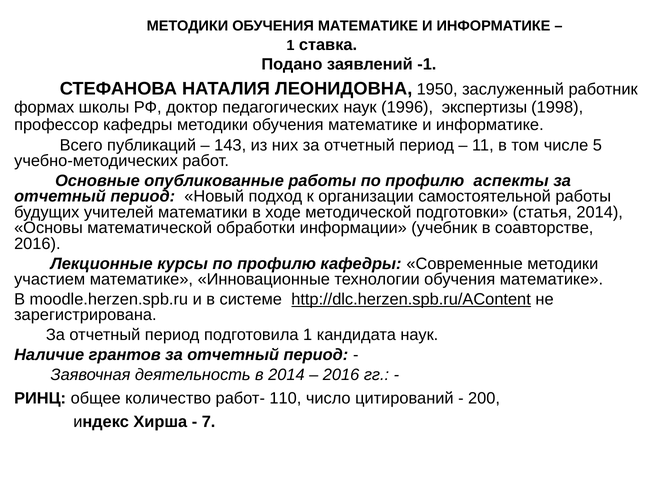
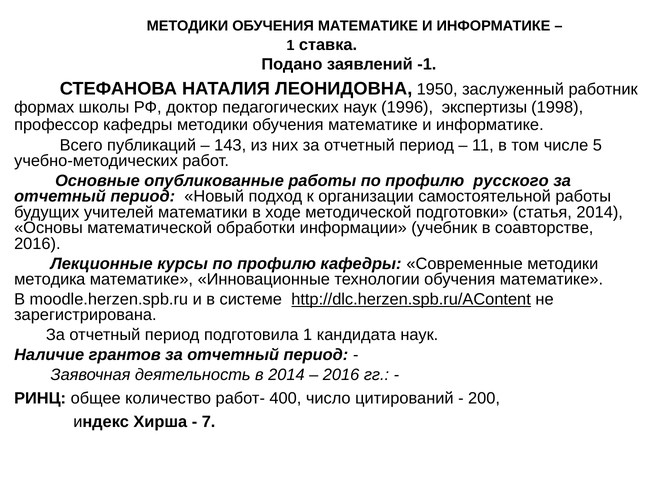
аспекты: аспекты -> русского
участием: участием -> методика
110: 110 -> 400
